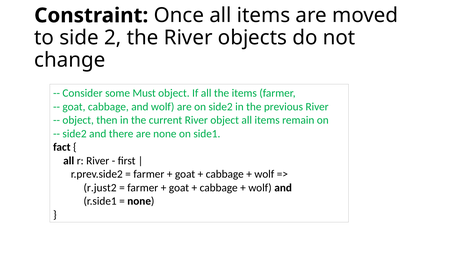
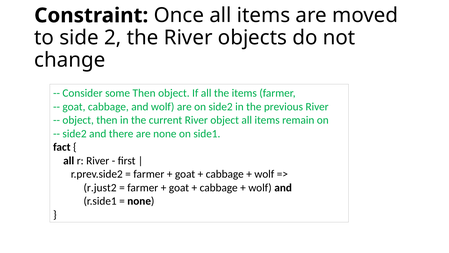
some Must: Must -> Then
